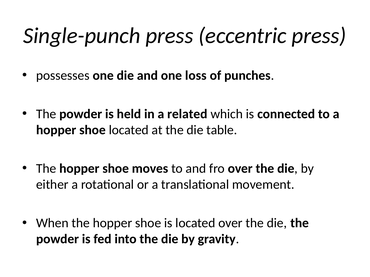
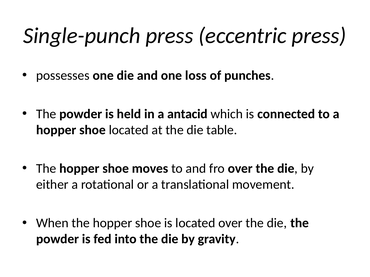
related: related -> antacid
